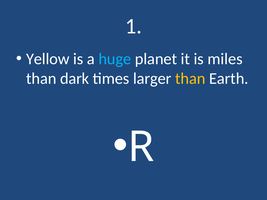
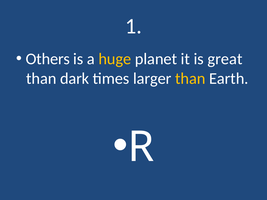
Yellow: Yellow -> Others
huge colour: light blue -> yellow
miles: miles -> great
